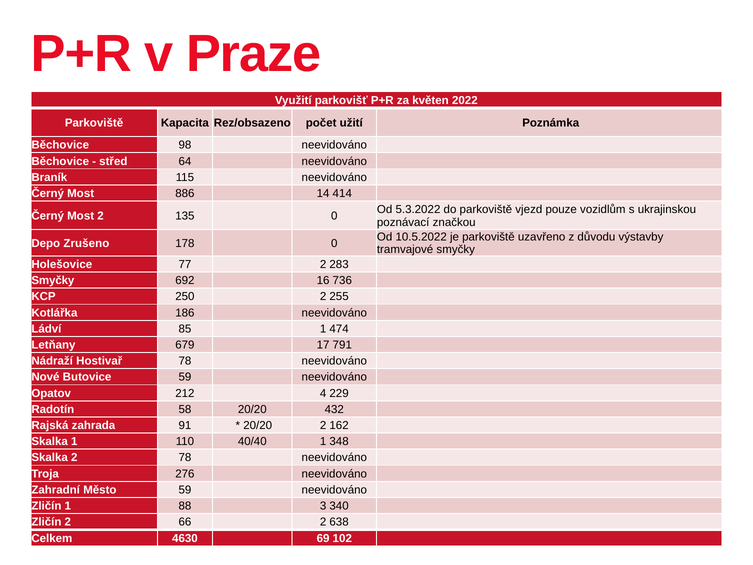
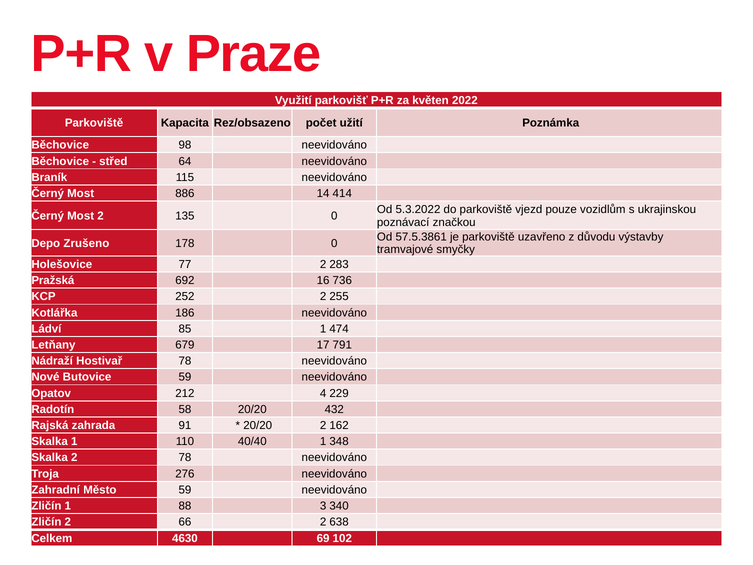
10.5.2022: 10.5.2022 -> 57.5.3861
Smyčky at (53, 280): Smyčky -> Pražská
250: 250 -> 252
